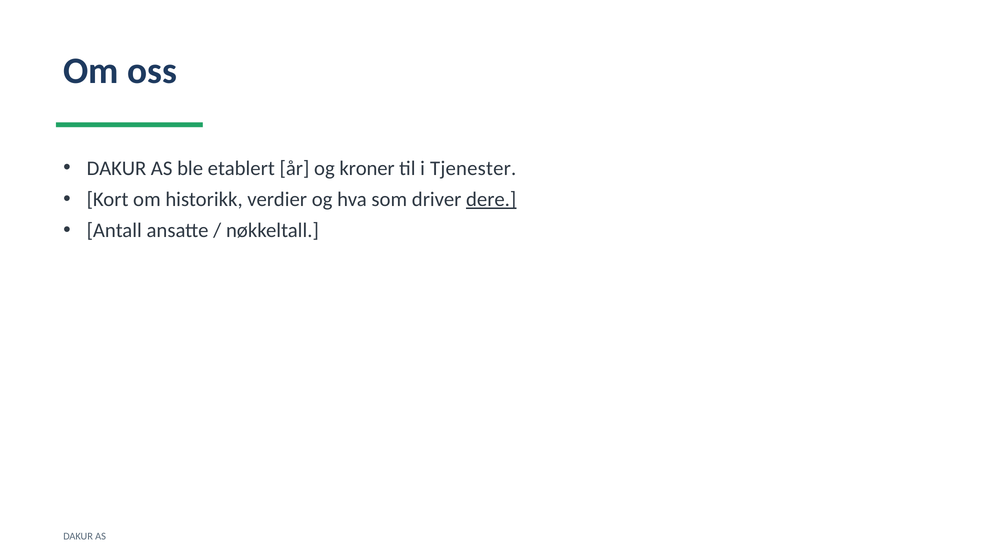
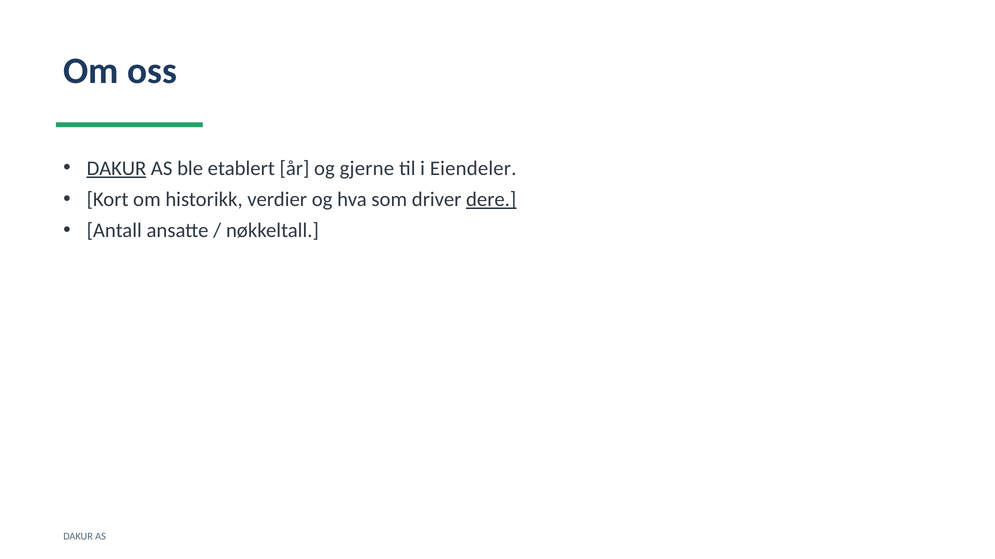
DAKUR at (116, 169) underline: none -> present
kroner: kroner -> gjerne
Tjenester: Tjenester -> Eiendeler
